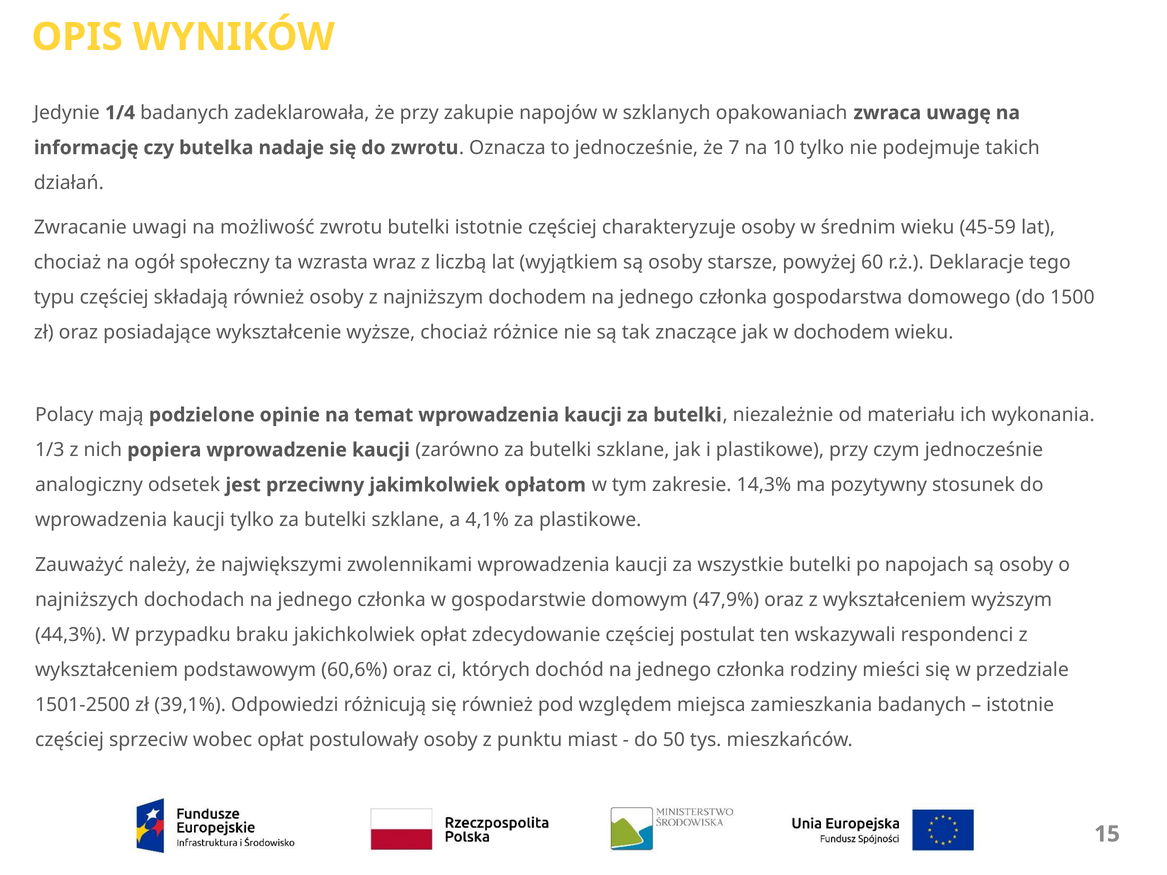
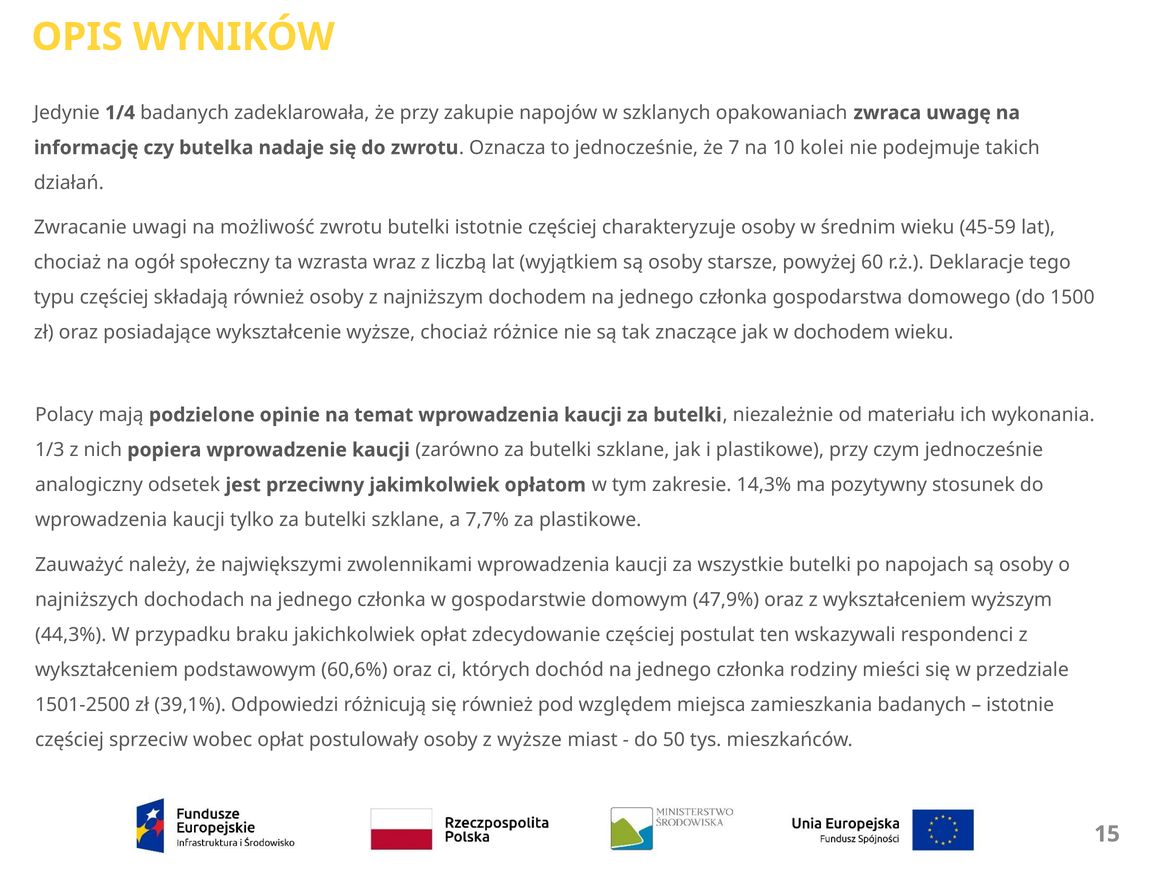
10 tylko: tylko -> kolei
4,1%: 4,1% -> 7,7%
z punktu: punktu -> wyższe
